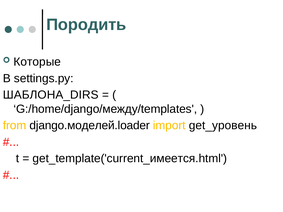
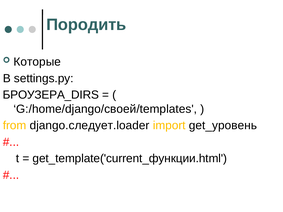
ШАБЛОНА_DIRS: ШАБЛОНА_DIRS -> БРОУЗЕРА_DIRS
G:/home/django/между/templates: G:/home/django/между/templates -> G:/home/django/своей/templates
django.моделей.loader: django.моделей.loader -> django.следует.loader
get_template('current_имеется.html: get_template('current_имеется.html -> get_template('current_функции.html
